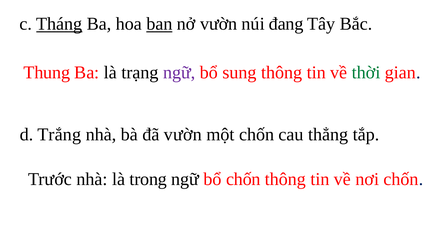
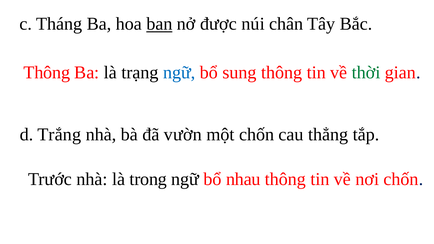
Tháng underline: present -> none
nở vườn: vườn -> được
đang: đang -> chân
Thung at (47, 73): Thung -> Thông
ngữ at (179, 73) colour: purple -> blue
bổ chốn: chốn -> nhau
